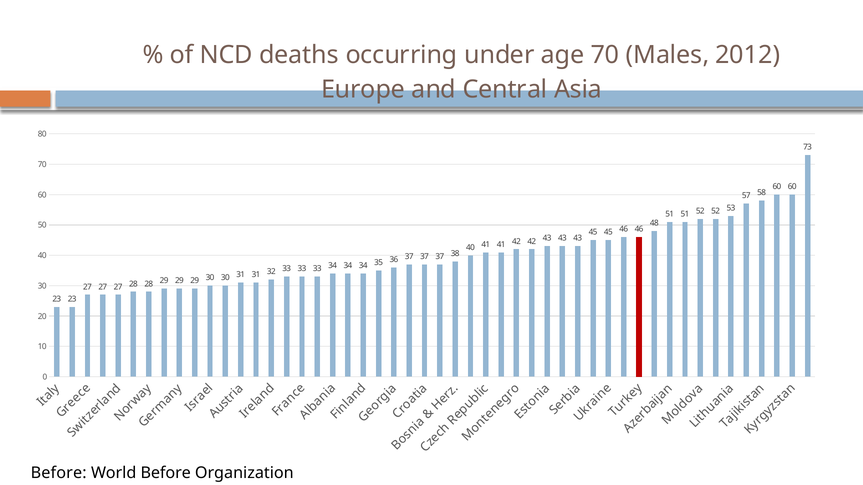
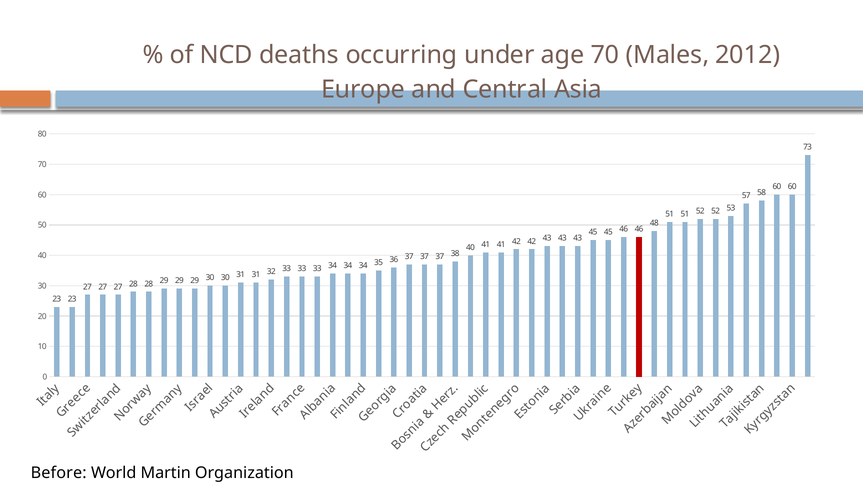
World Before: Before -> Martin
